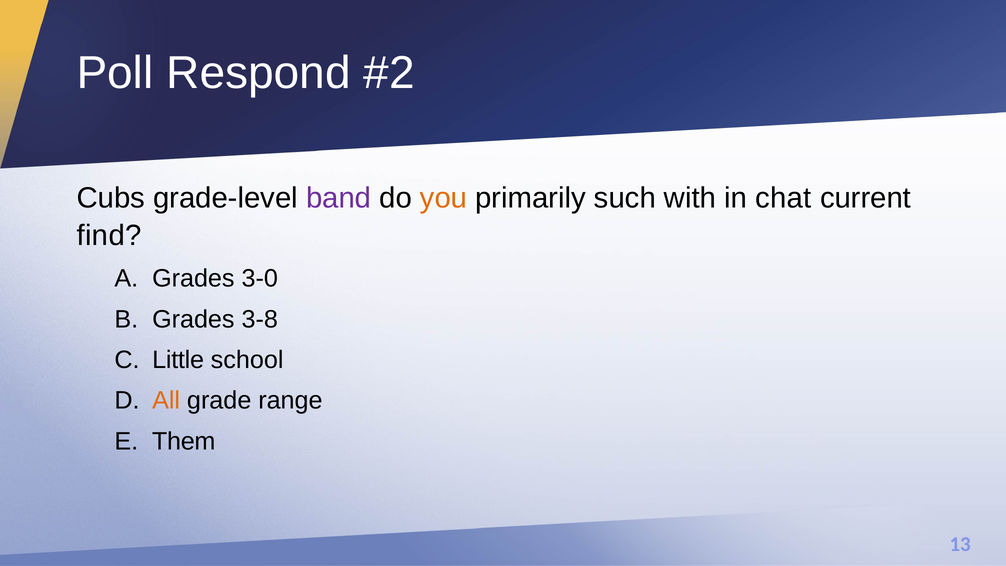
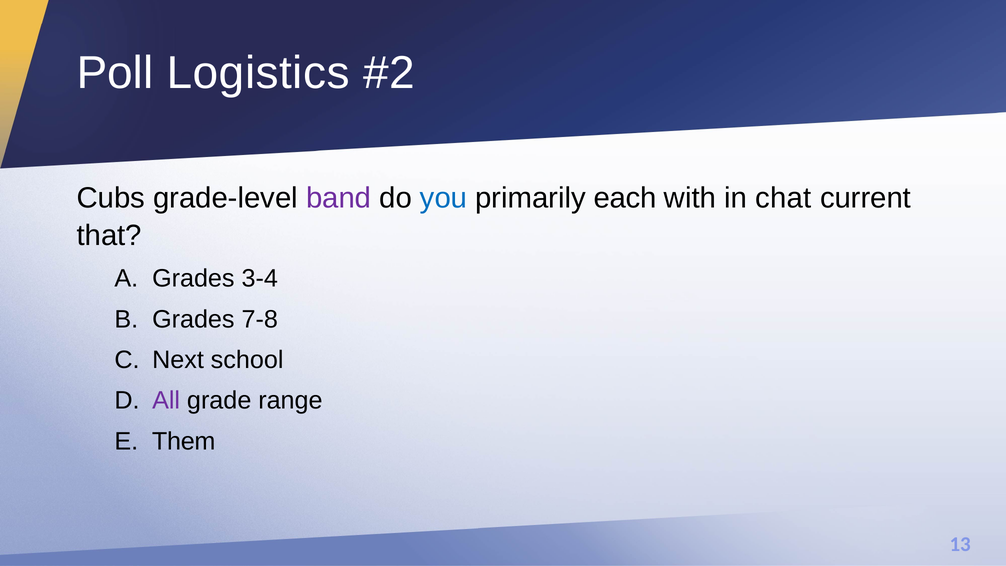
Respond: Respond -> Logistics
you colour: orange -> blue
such: such -> each
find: find -> that
3-0: 3-0 -> 3-4
3-8: 3-8 -> 7-8
Little: Little -> Next
All colour: orange -> purple
